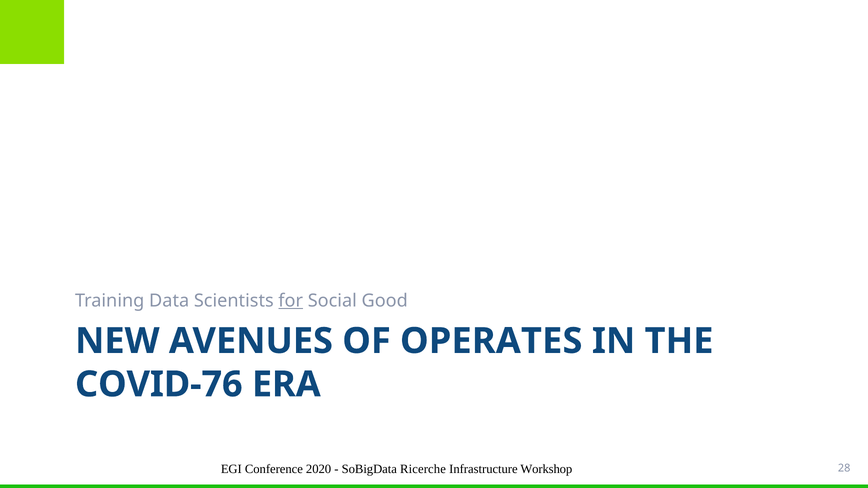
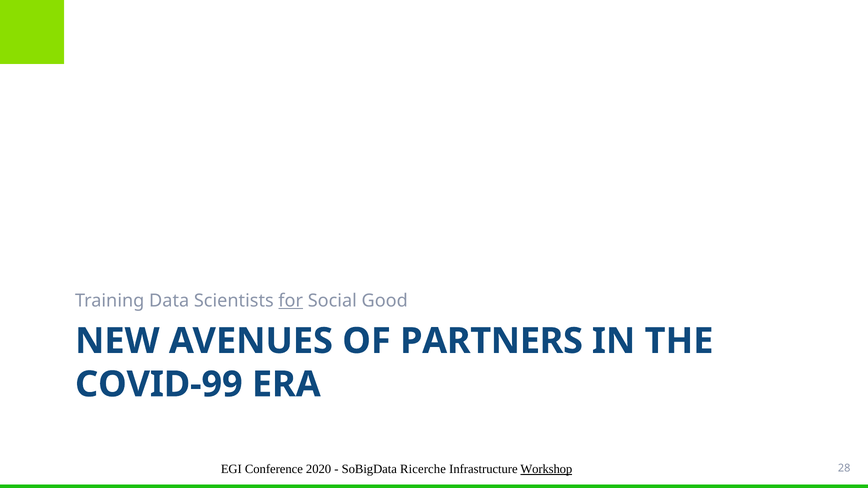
OPERATES: OPERATES -> PARTNERS
COVID-76: COVID-76 -> COVID-99
Workshop underline: none -> present
